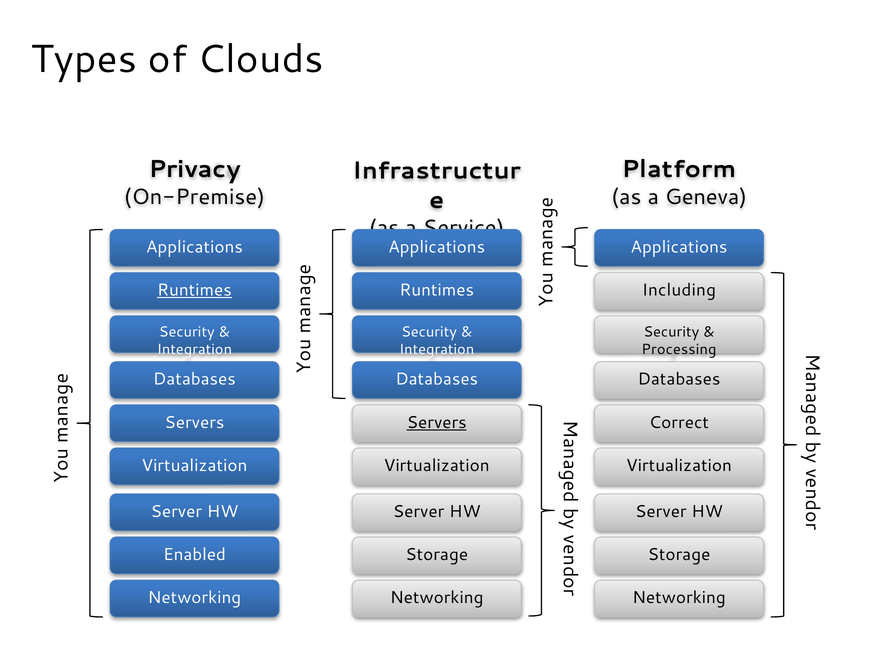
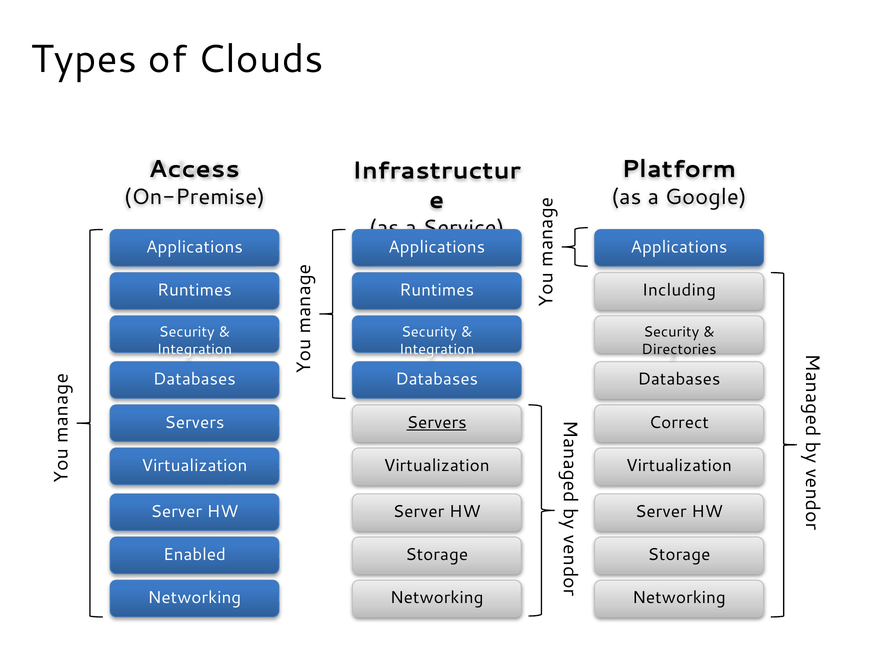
Privacy: Privacy -> Access
Geneva: Geneva -> Google
Runtimes at (194, 290) underline: present -> none
Processing: Processing -> Directories
